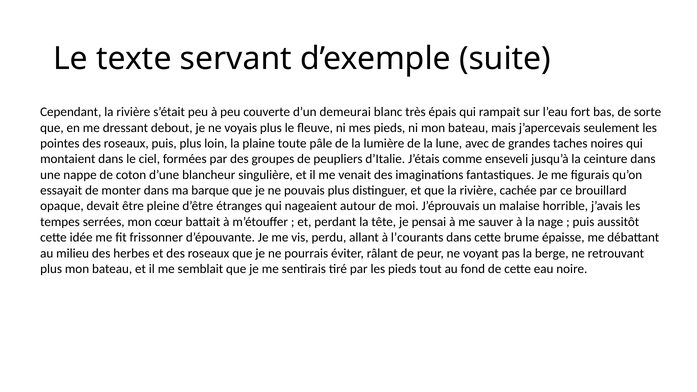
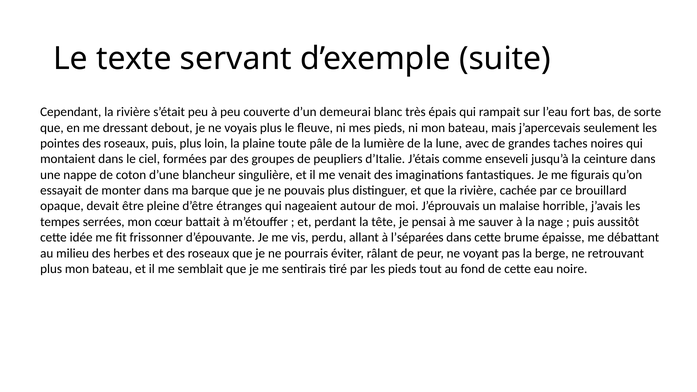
l’courants: l’courants -> l’séparées
